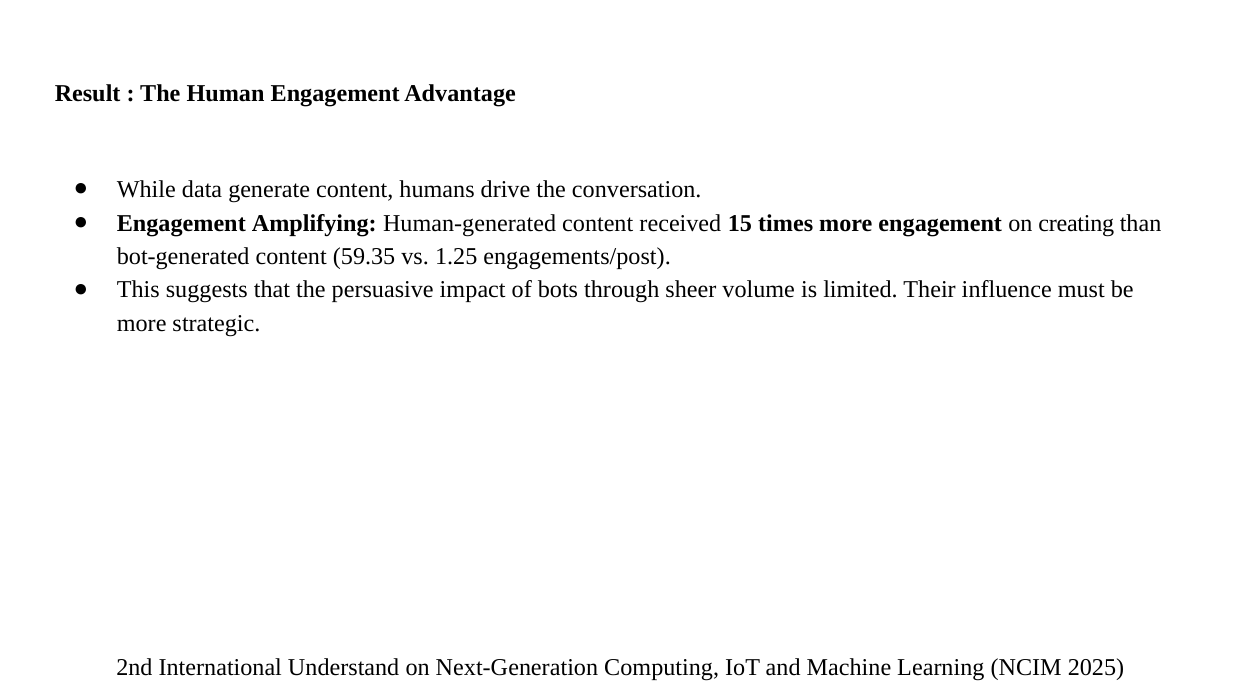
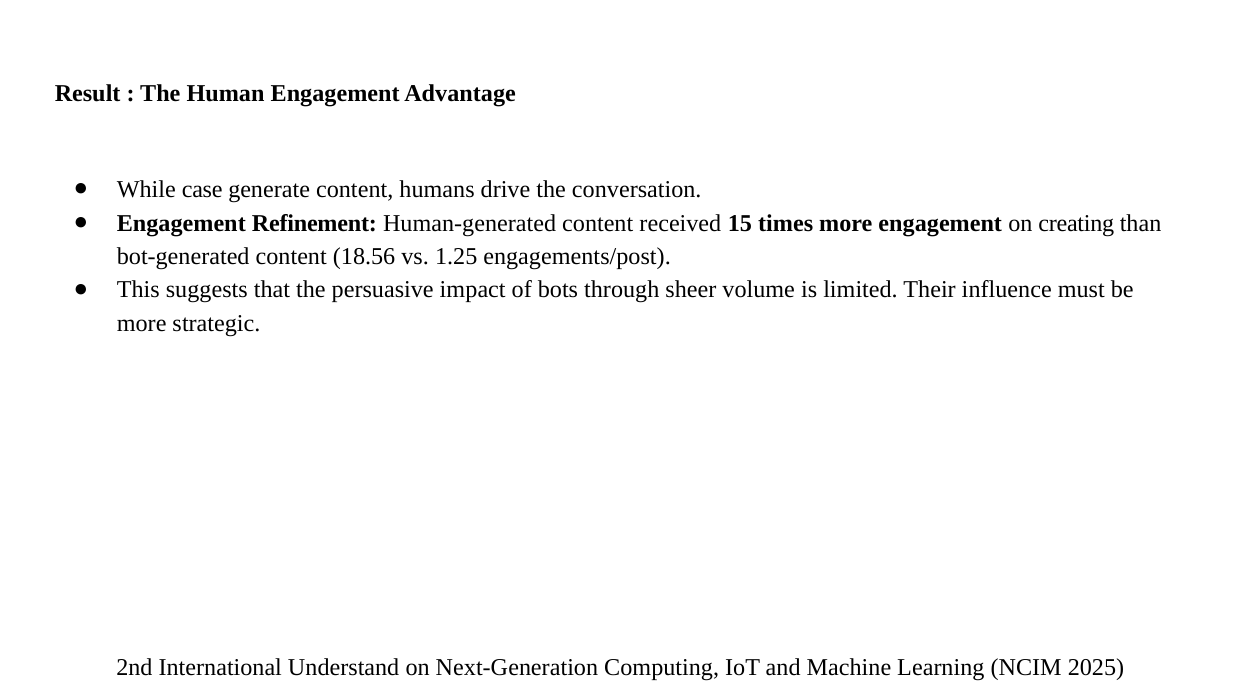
data: data -> case
Amplifying: Amplifying -> Refinement
59.35: 59.35 -> 18.56
